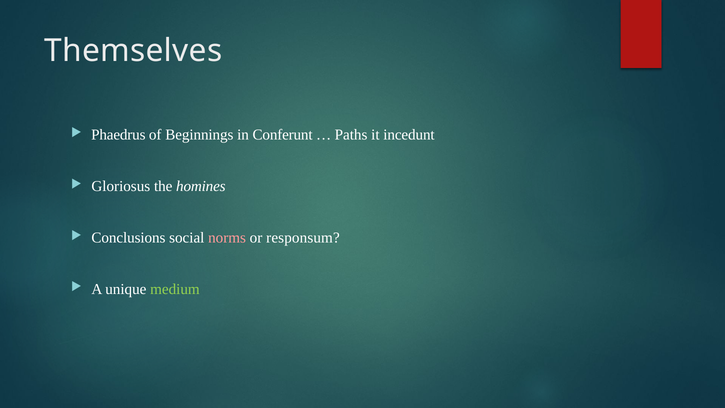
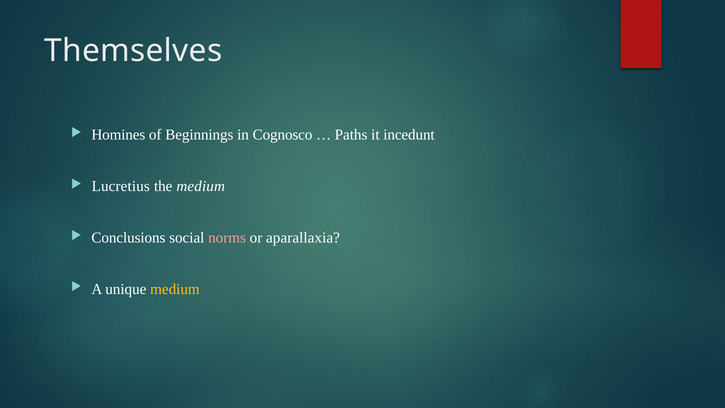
Phaedrus: Phaedrus -> Homines
Conferunt: Conferunt -> Cognosco
Gloriosus: Gloriosus -> Lucretius
the homines: homines -> medium
responsum: responsum -> aparallaxia
medium at (175, 289) colour: light green -> yellow
